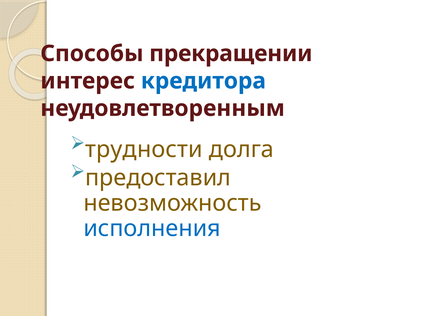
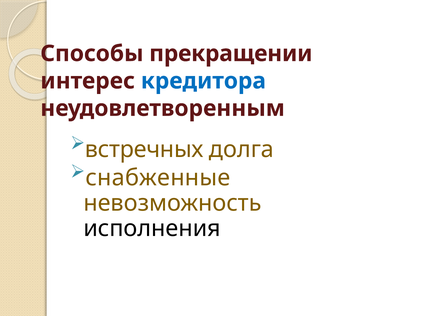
трудности: трудности -> встречных
предоставил: предоставил -> снабженные
исполнения colour: blue -> black
